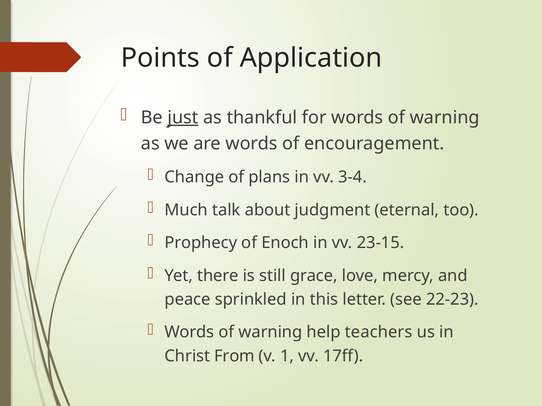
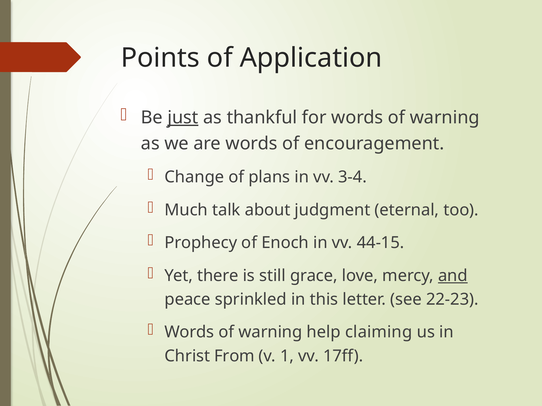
23-15: 23-15 -> 44-15
and underline: none -> present
teachers: teachers -> claiming
